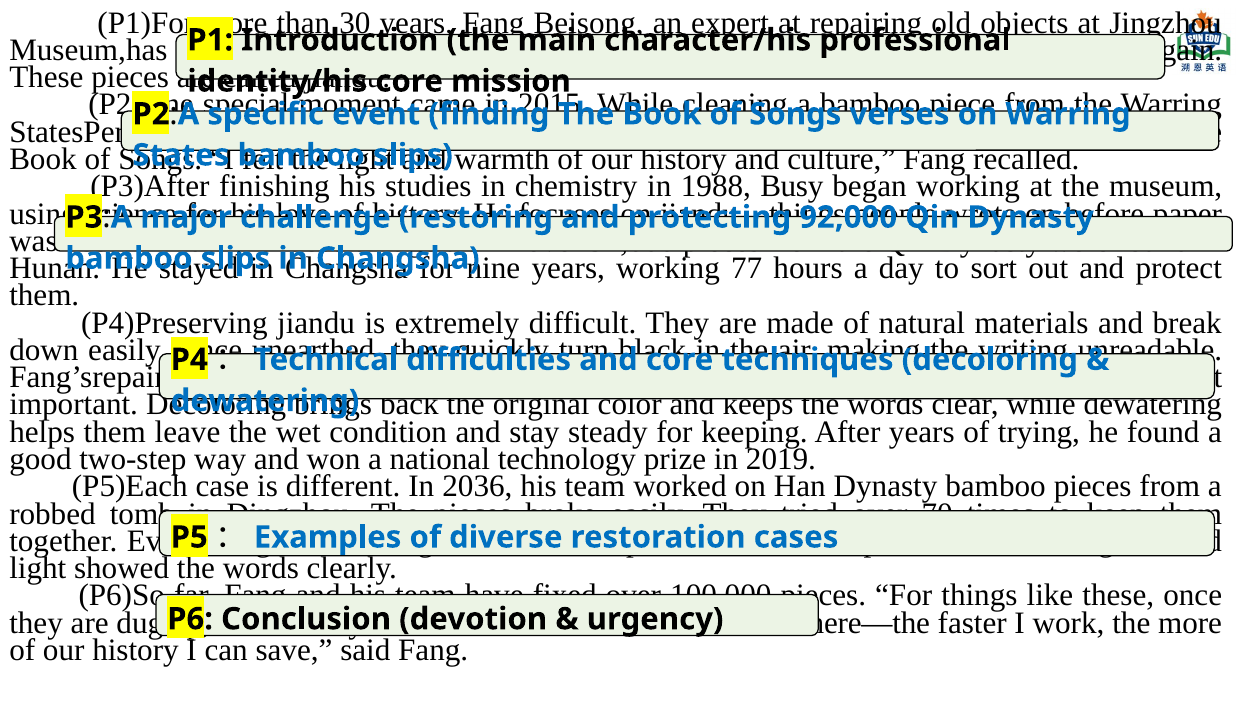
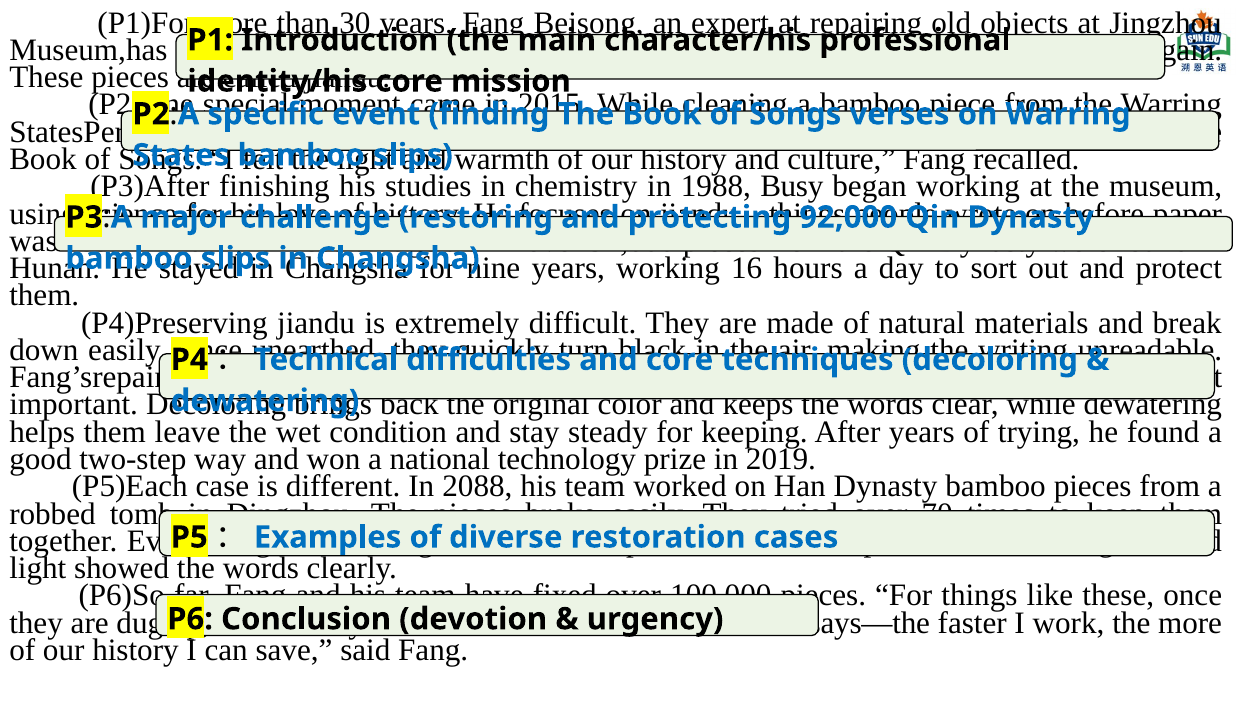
77: 77 -> 16
2036: 2036 -> 2088
here—the: here—the -> says—the
